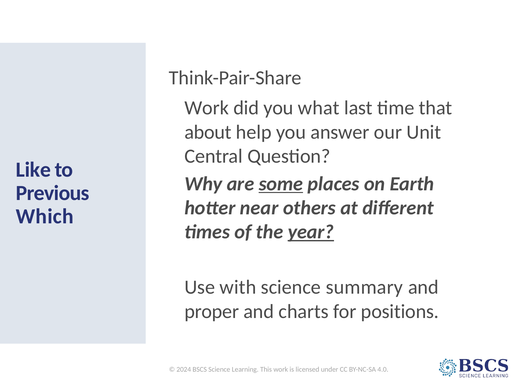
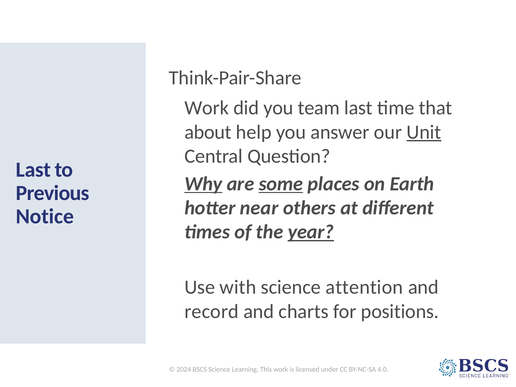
what: what -> team
Unit underline: none -> present
Like at (33, 170): Like -> Last
Why underline: none -> present
Which: Which -> Notice
summary: summary -> attention
proper: proper -> record
